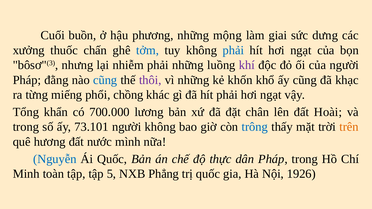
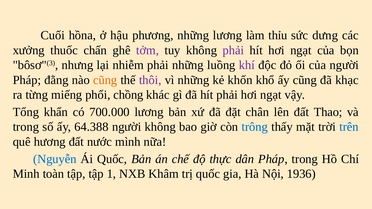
buồn: buồn -> hồna
những mộng: mộng -> lương
giai: giai -> thỉu
tởm colour: blue -> purple
phải at (233, 50) colour: blue -> purple
cũng at (105, 80) colour: blue -> orange
Hoài: Hoài -> Thao
73.101: 73.101 -> 64.388
trên colour: orange -> blue
5: 5 -> 1
Phẳng: Phẳng -> Khâm
1926: 1926 -> 1936
